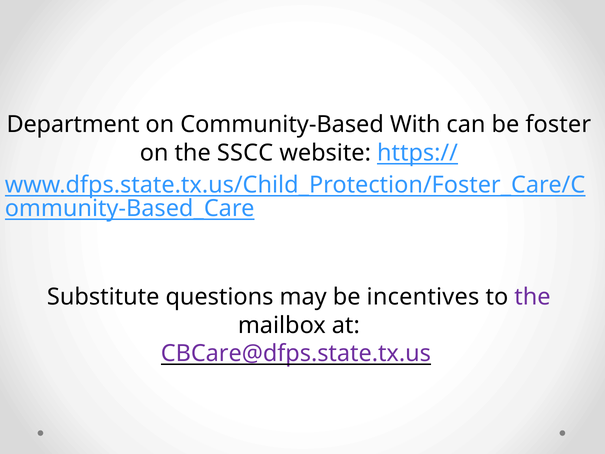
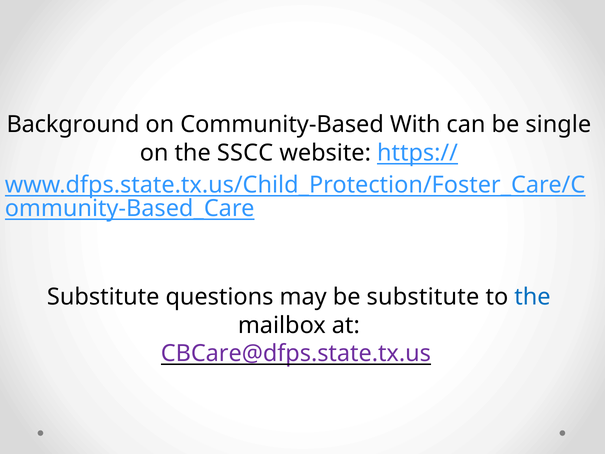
Department: Department -> Background
foster: foster -> single
be incentives: incentives -> substitute
the at (532, 297) colour: purple -> blue
